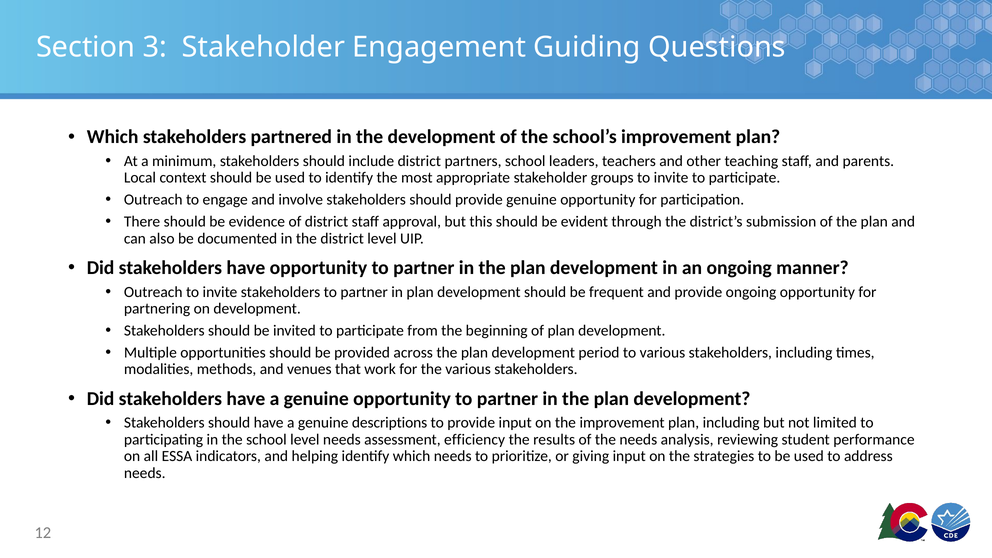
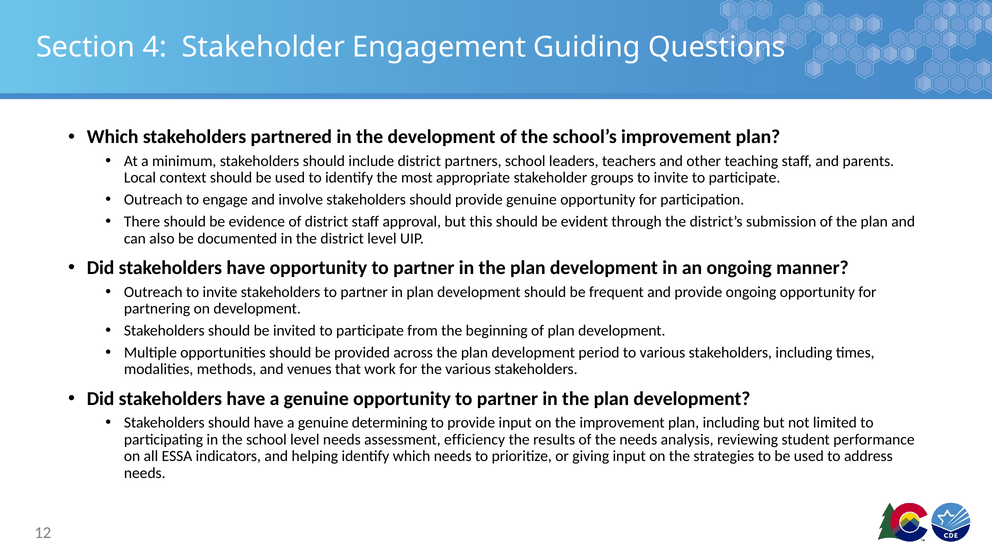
3: 3 -> 4
descriptions: descriptions -> determining
